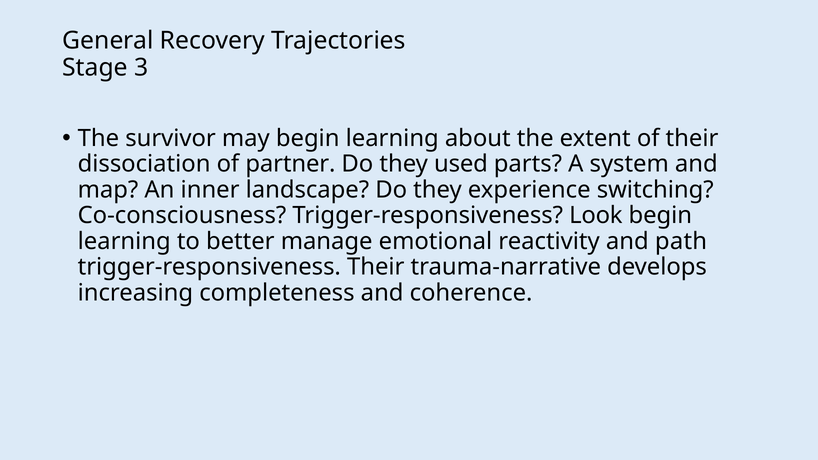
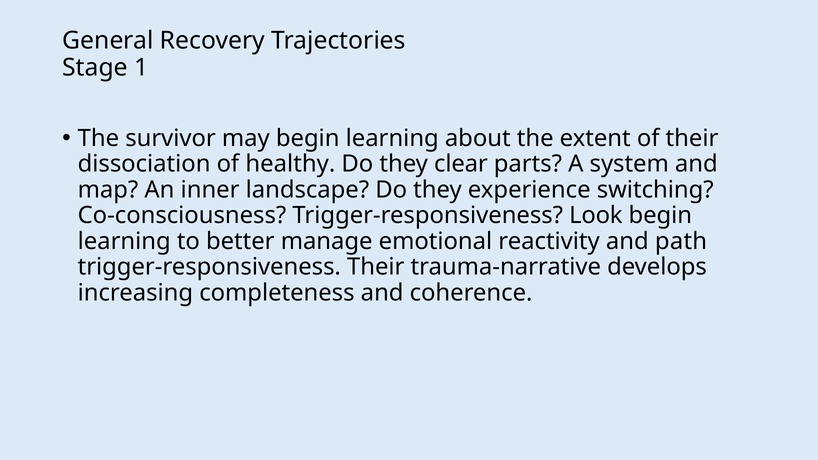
3: 3 -> 1
partner: partner -> healthy
used: used -> clear
